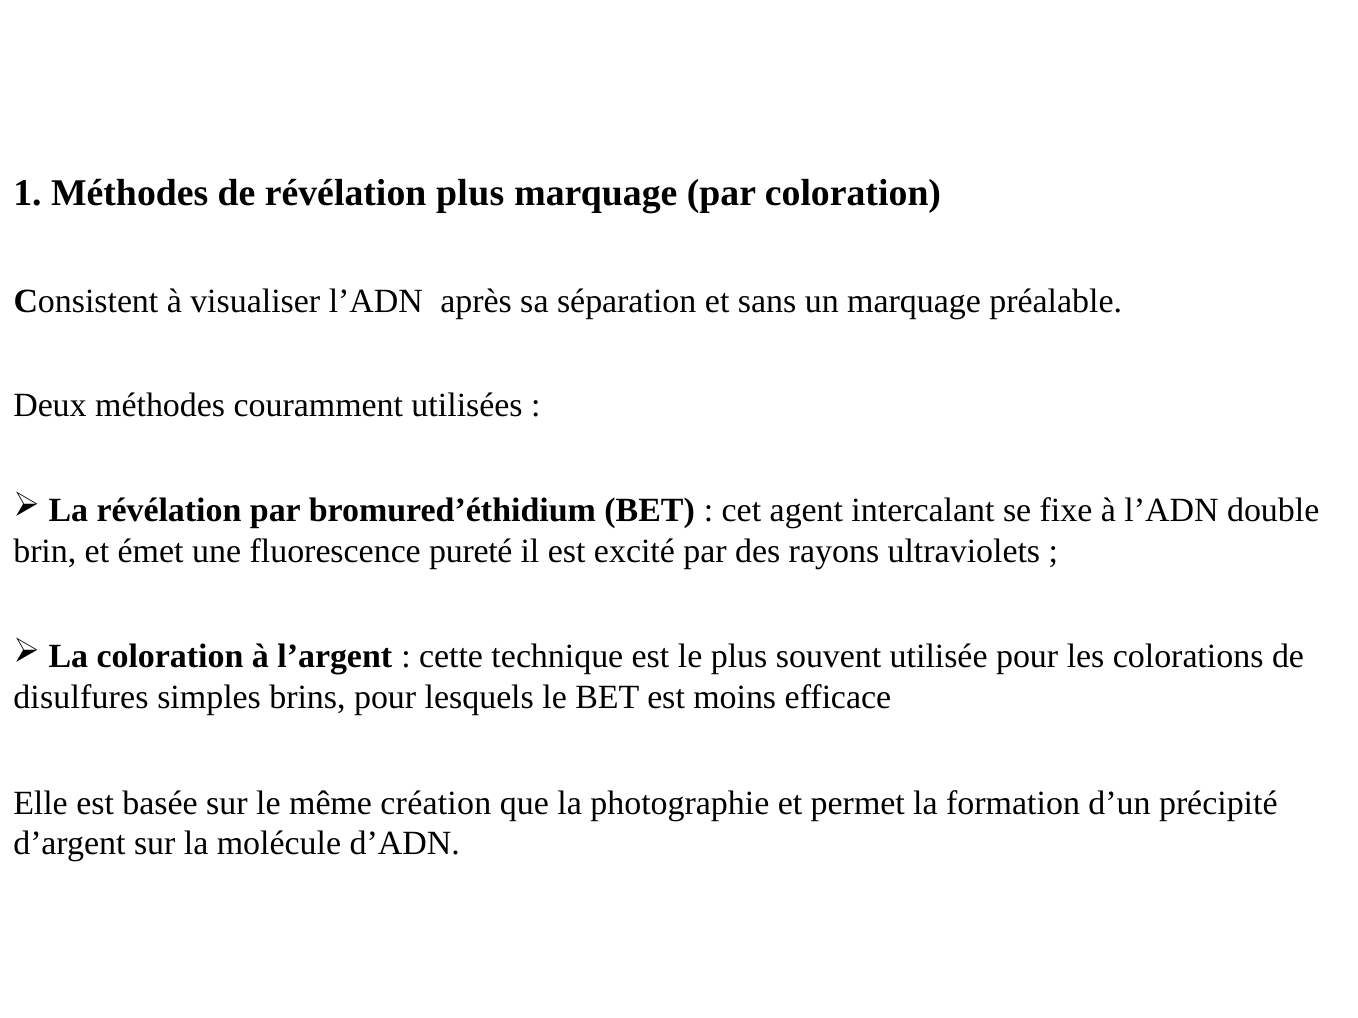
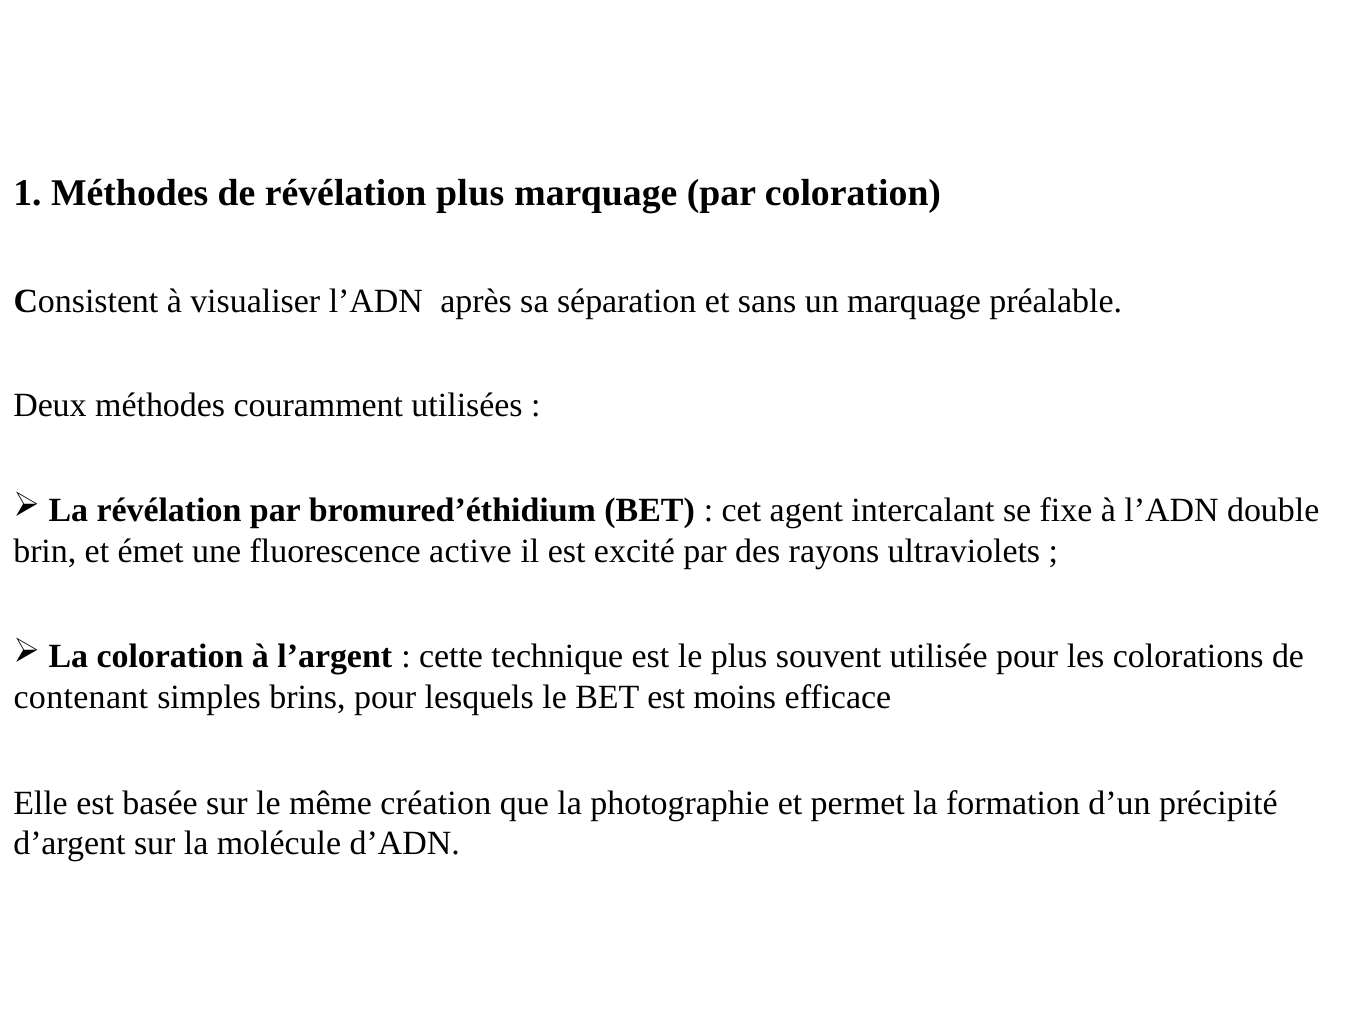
pureté: pureté -> active
disulfures: disulfures -> contenant
